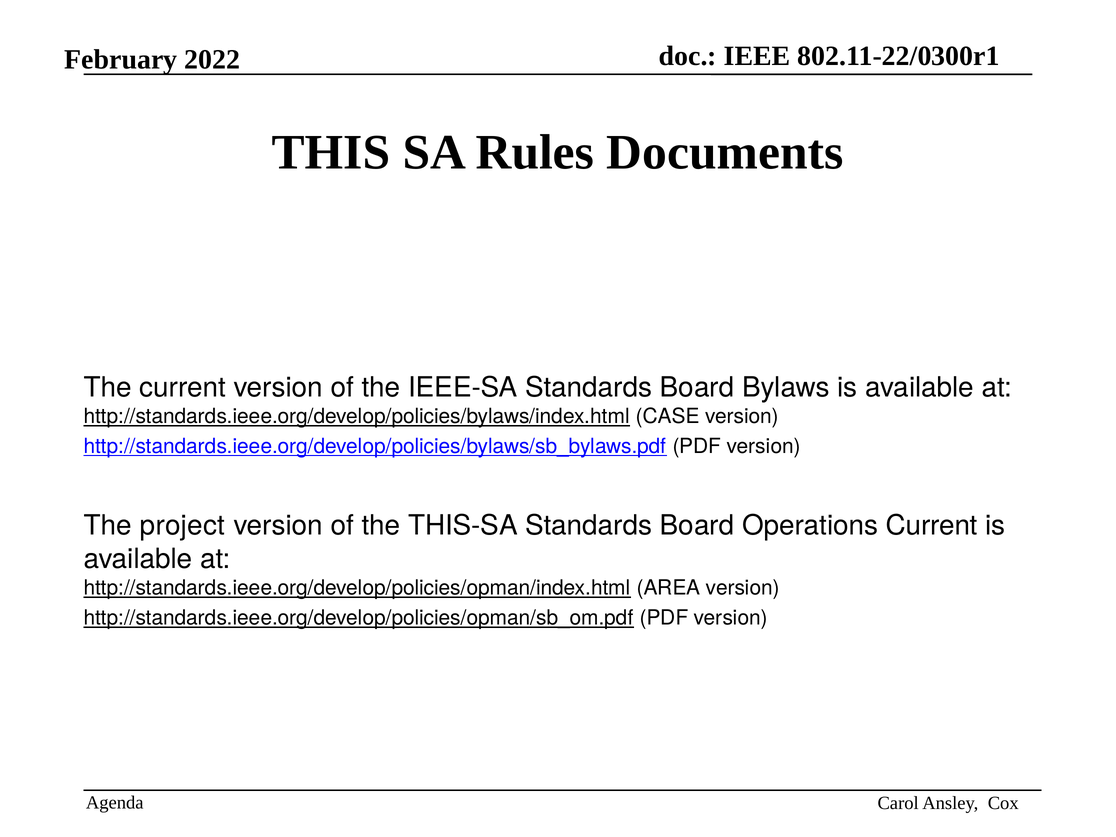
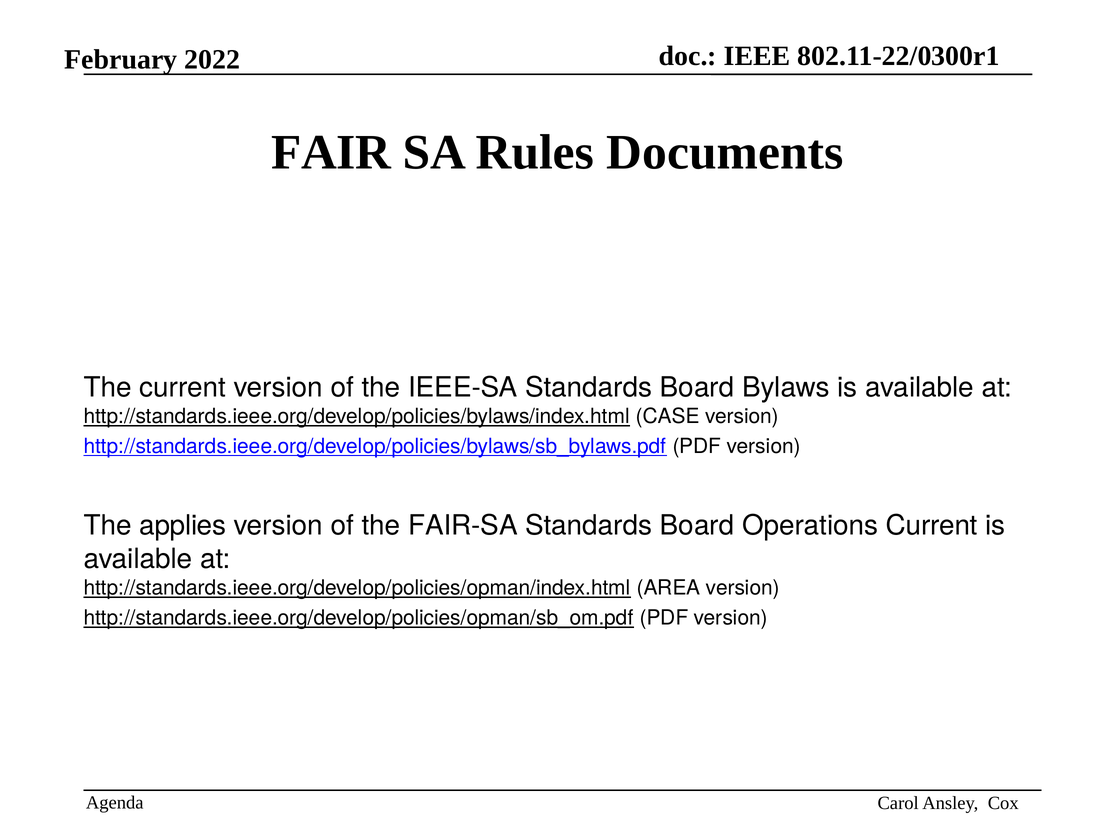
THIS: THIS -> FAIR
project: project -> applies
THIS-SA: THIS-SA -> FAIR-SA
